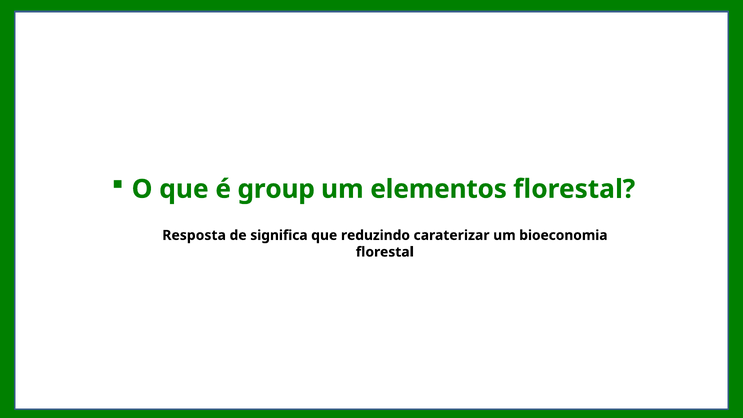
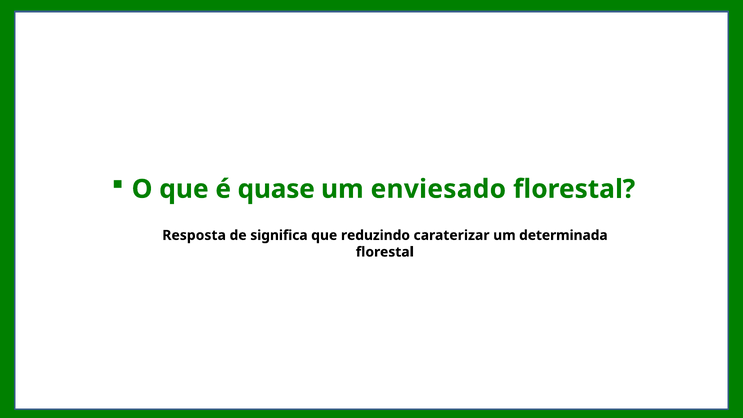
group: group -> quase
elementos: elementos -> enviesado
bioeconomia: bioeconomia -> determinada
